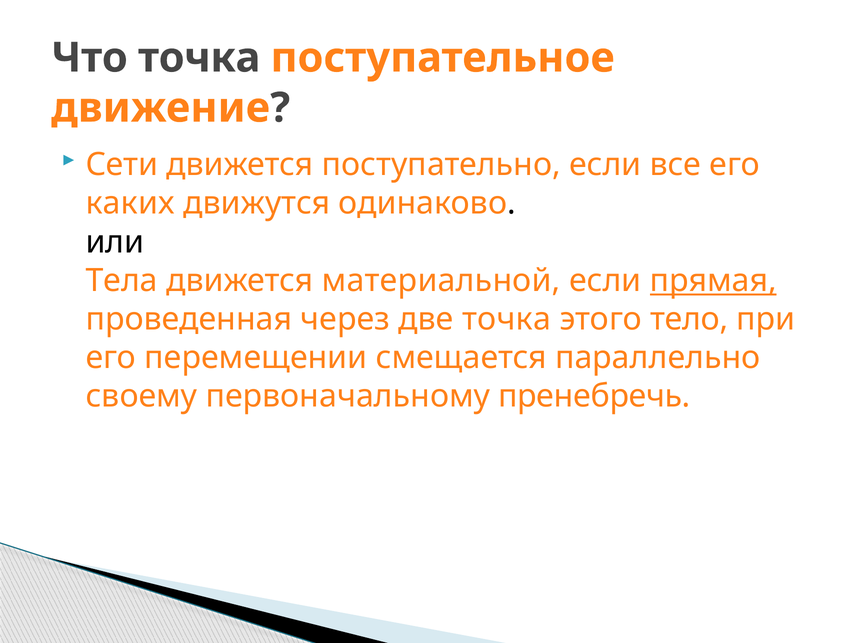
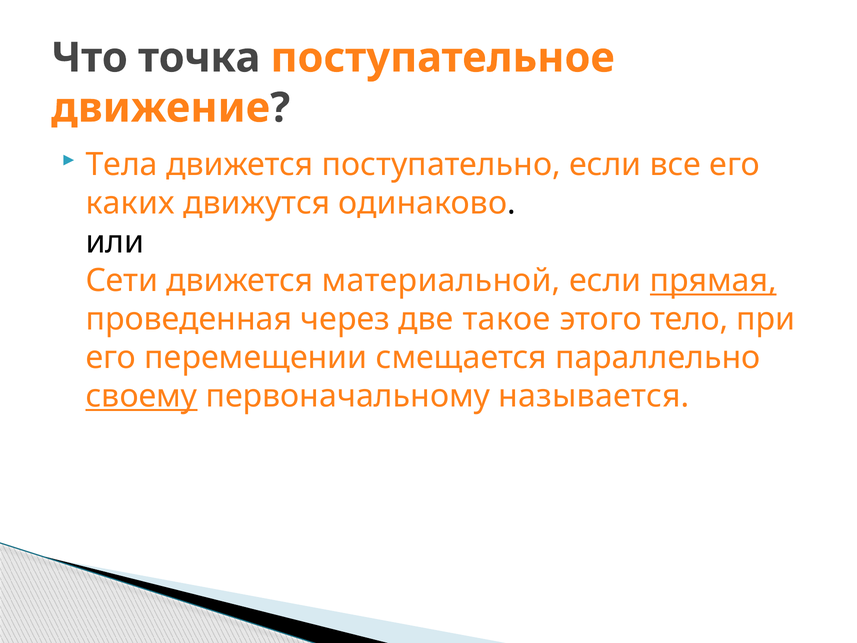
Сети: Сети -> Тела
Тела: Тела -> Сети
две точка: точка -> такое
своему underline: none -> present
пренебречь: пренебречь -> называется
